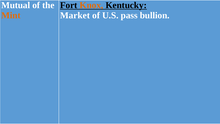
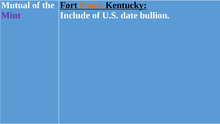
Mint colour: orange -> purple
Market: Market -> Include
pass: pass -> date
